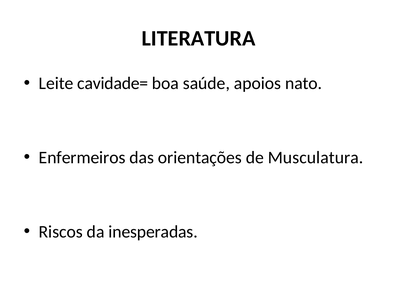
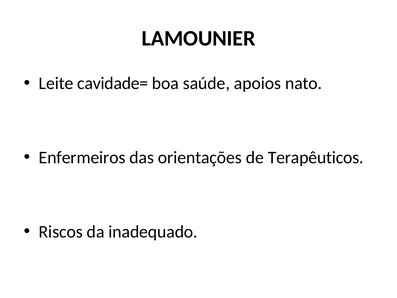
LITERATURA: LITERATURA -> LAMOUNIER
Musculatura: Musculatura -> Terapêuticos
inesperadas: inesperadas -> inadequado
